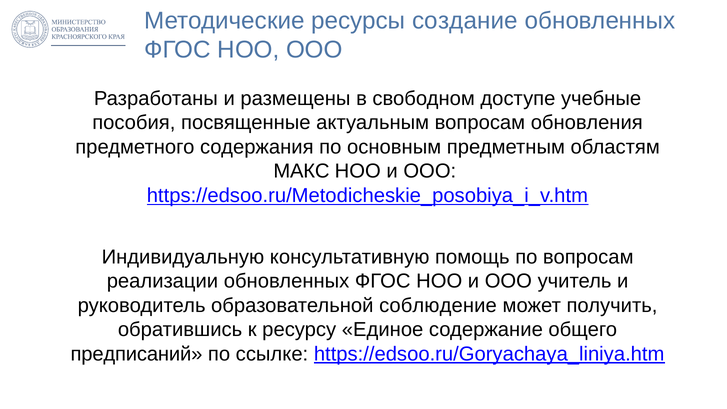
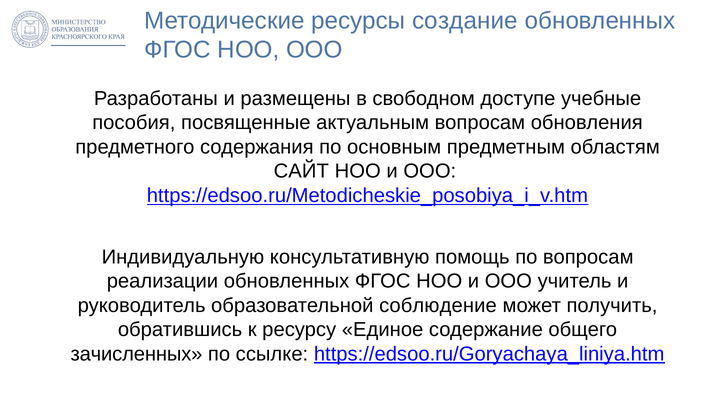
МАКС: МАКС -> САЙТ
предписаний: предписаний -> зачисленных
